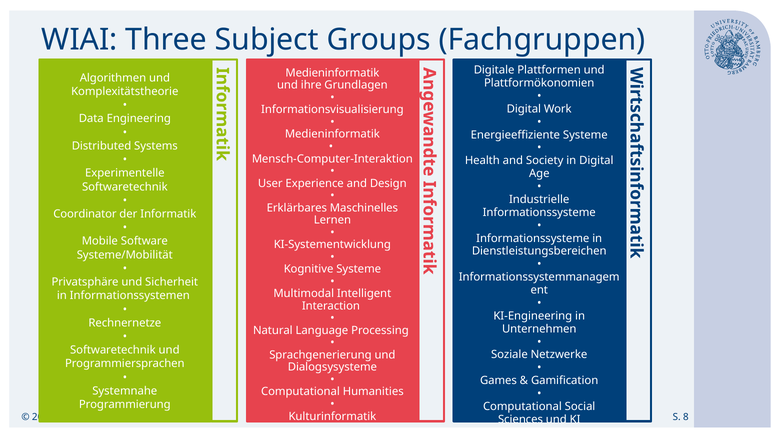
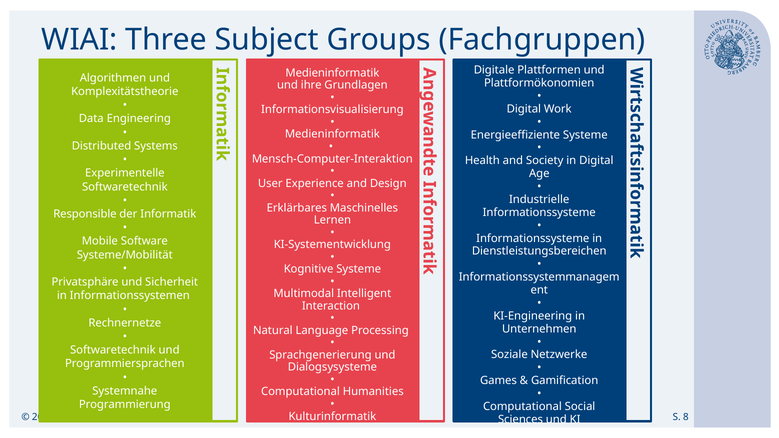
Coordinator: Coordinator -> Responsible
